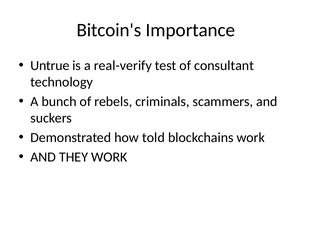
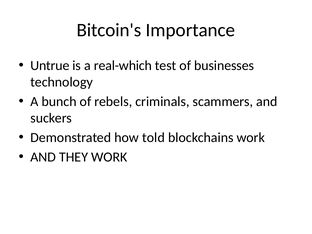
real-verify: real-verify -> real-which
consultant: consultant -> businesses
